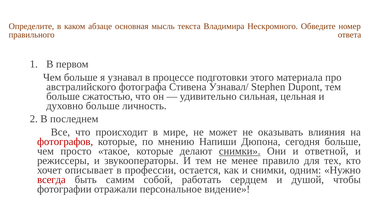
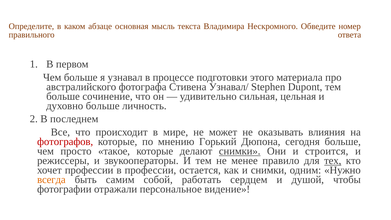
сжатостью: сжатостью -> сочинение
Напиши: Напиши -> Горький
ответной: ответной -> строится
тех underline: none -> present
хочет описывает: описывает -> профессии
всегда colour: red -> orange
